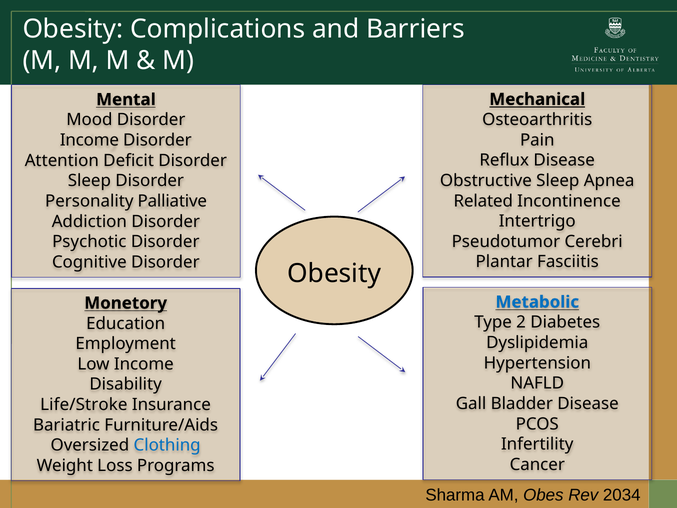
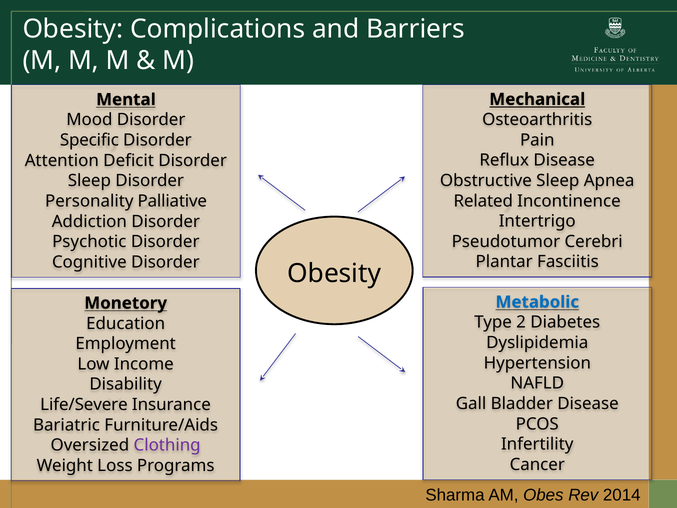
Income at (89, 140): Income -> Specific
Life/Stroke: Life/Stroke -> Life/Severe
Clothing colour: blue -> purple
2034: 2034 -> 2014
